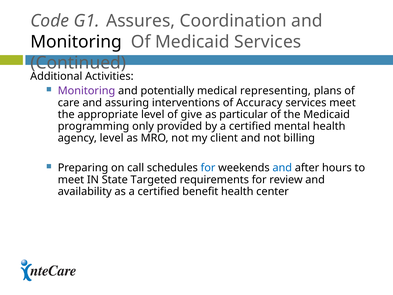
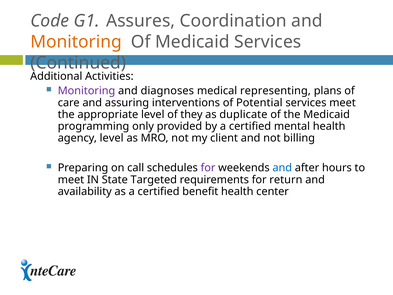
Monitoring at (76, 42) colour: black -> orange
potentially: potentially -> diagnoses
Accuracy: Accuracy -> Potential
give: give -> they
particular: particular -> duplicate
for at (208, 168) colour: blue -> purple
review: review -> return
